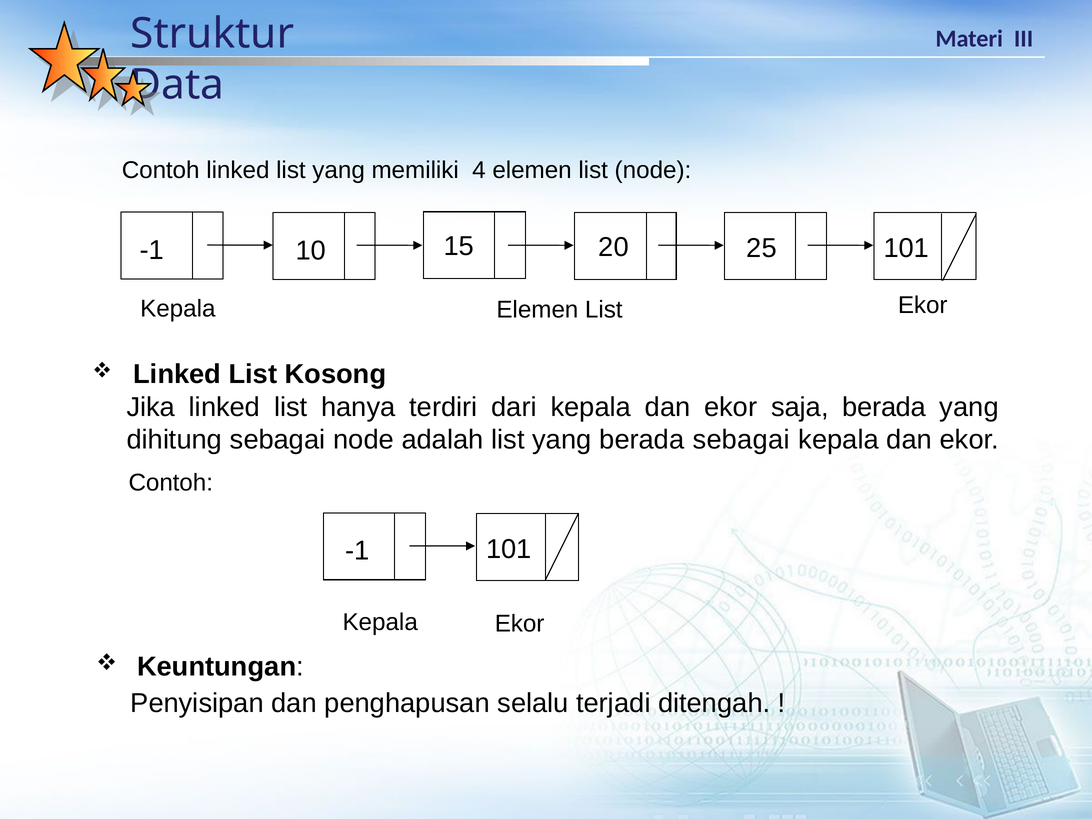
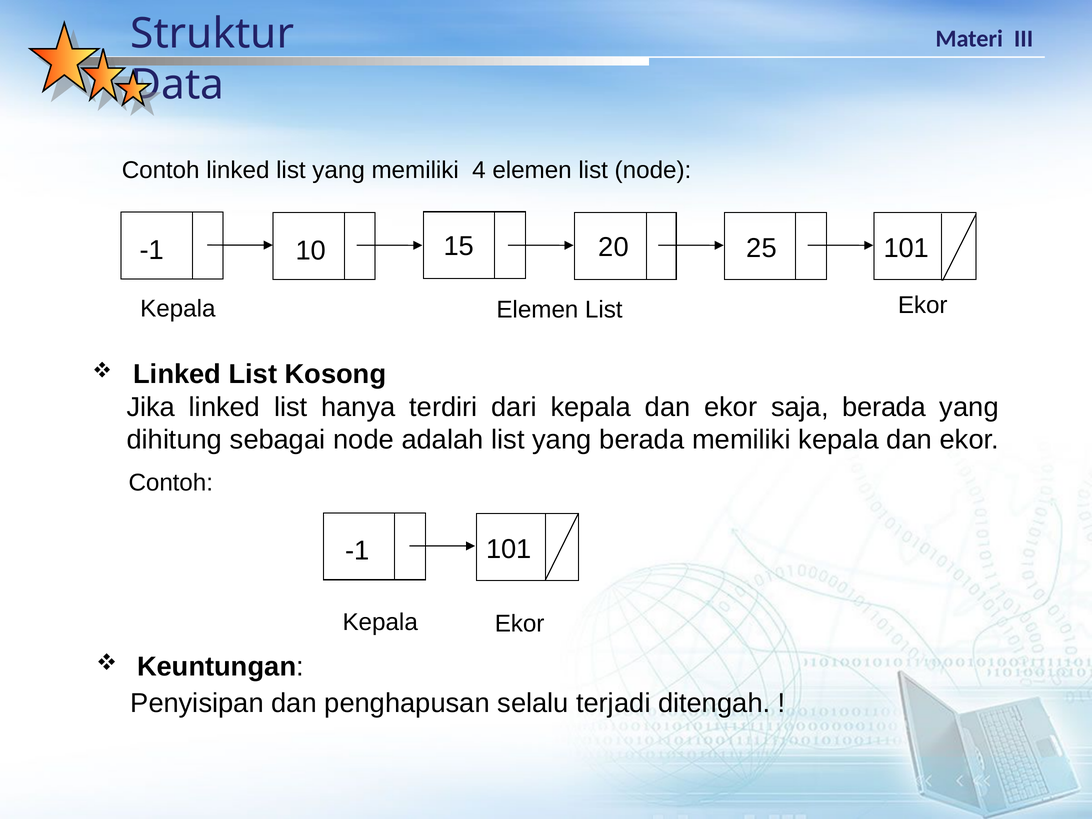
berada sebagai: sebagai -> memiliki
